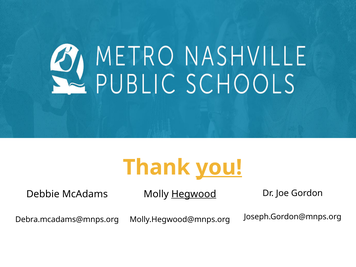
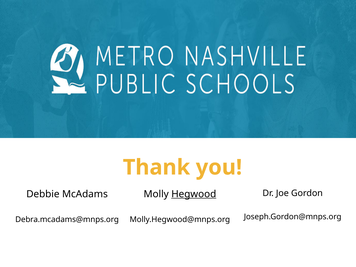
you underline: present -> none
